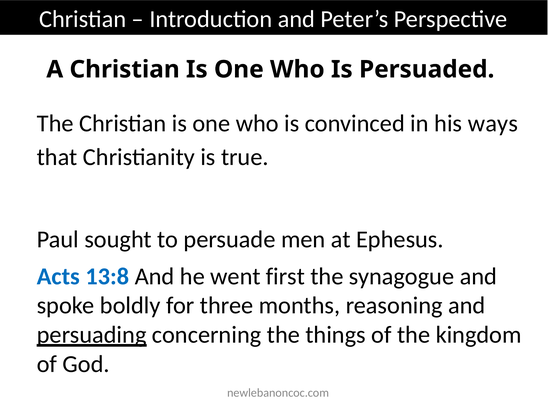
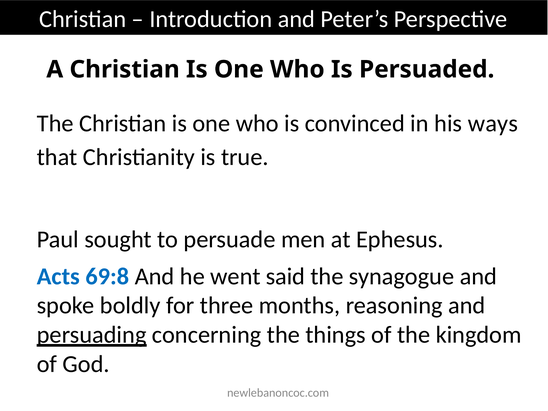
13:8: 13:8 -> 69:8
first: first -> said
